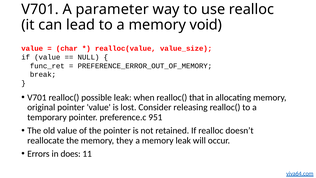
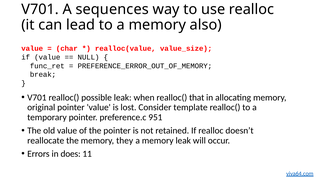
parameter: parameter -> sequences
void: void -> also
releasing: releasing -> template
